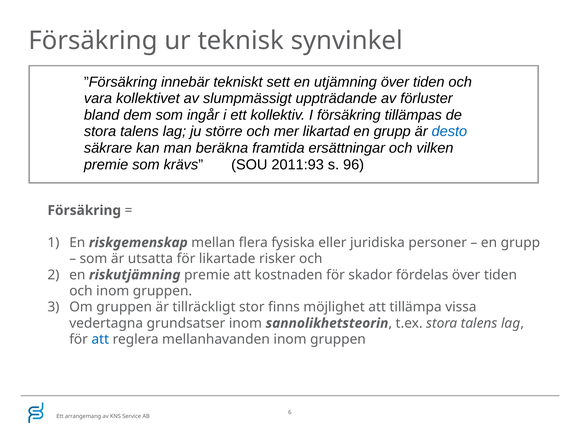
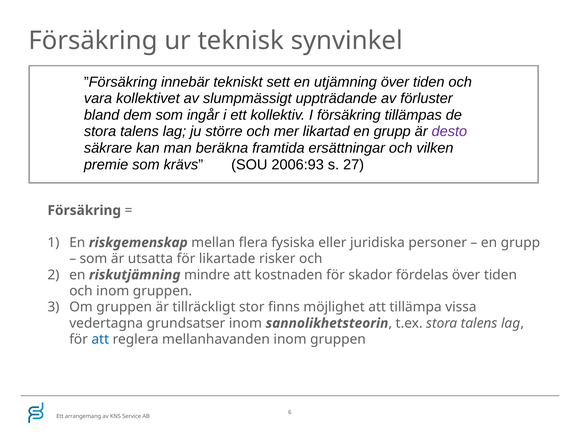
desto colour: blue -> purple
2011:93: 2011:93 -> 2006:93
96: 96 -> 27
riskutjämning premie: premie -> mindre
